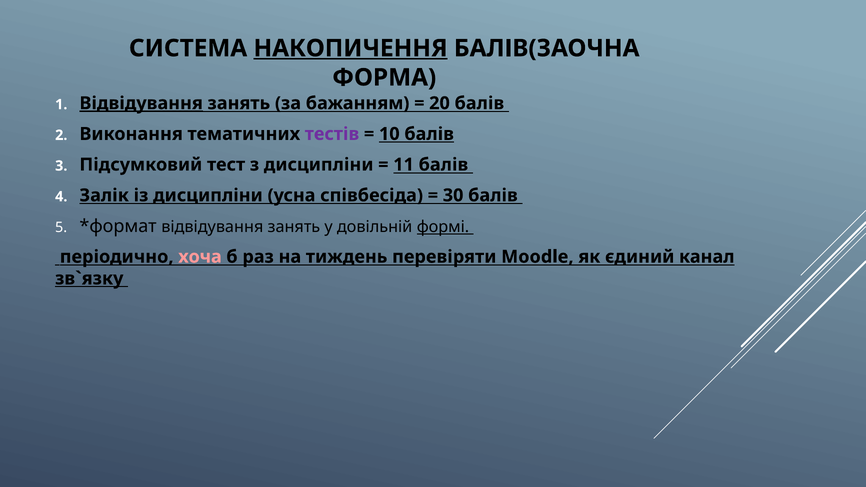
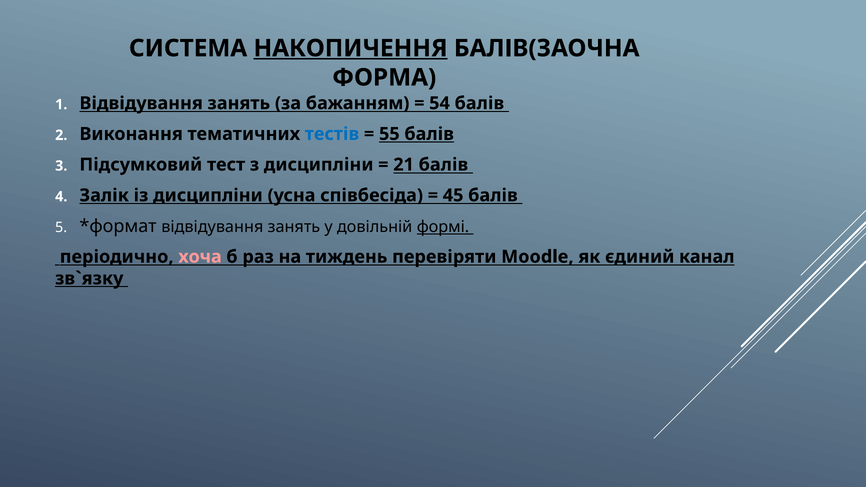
Відвідування at (141, 103) underline: present -> none
20: 20 -> 54
тестів colour: purple -> blue
10: 10 -> 55
11: 11 -> 21
30: 30 -> 45
